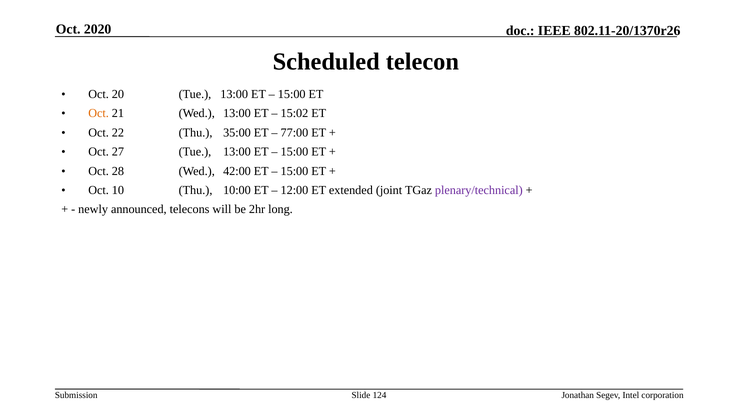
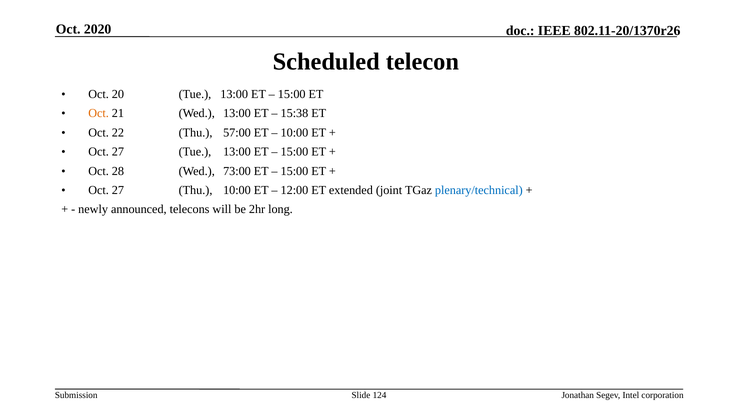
15:02: 15:02 -> 15:38
35:00: 35:00 -> 57:00
77:00 at (294, 132): 77:00 -> 10:00
42:00: 42:00 -> 73:00
10 at (118, 190): 10 -> 27
plenary/technical colour: purple -> blue
